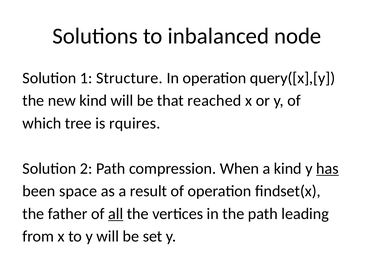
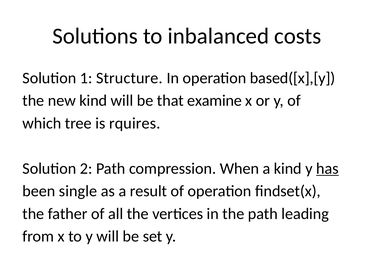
node: node -> costs
query([x],[y: query([x],[y -> based([x],[y
reached: reached -> examine
space: space -> single
all underline: present -> none
